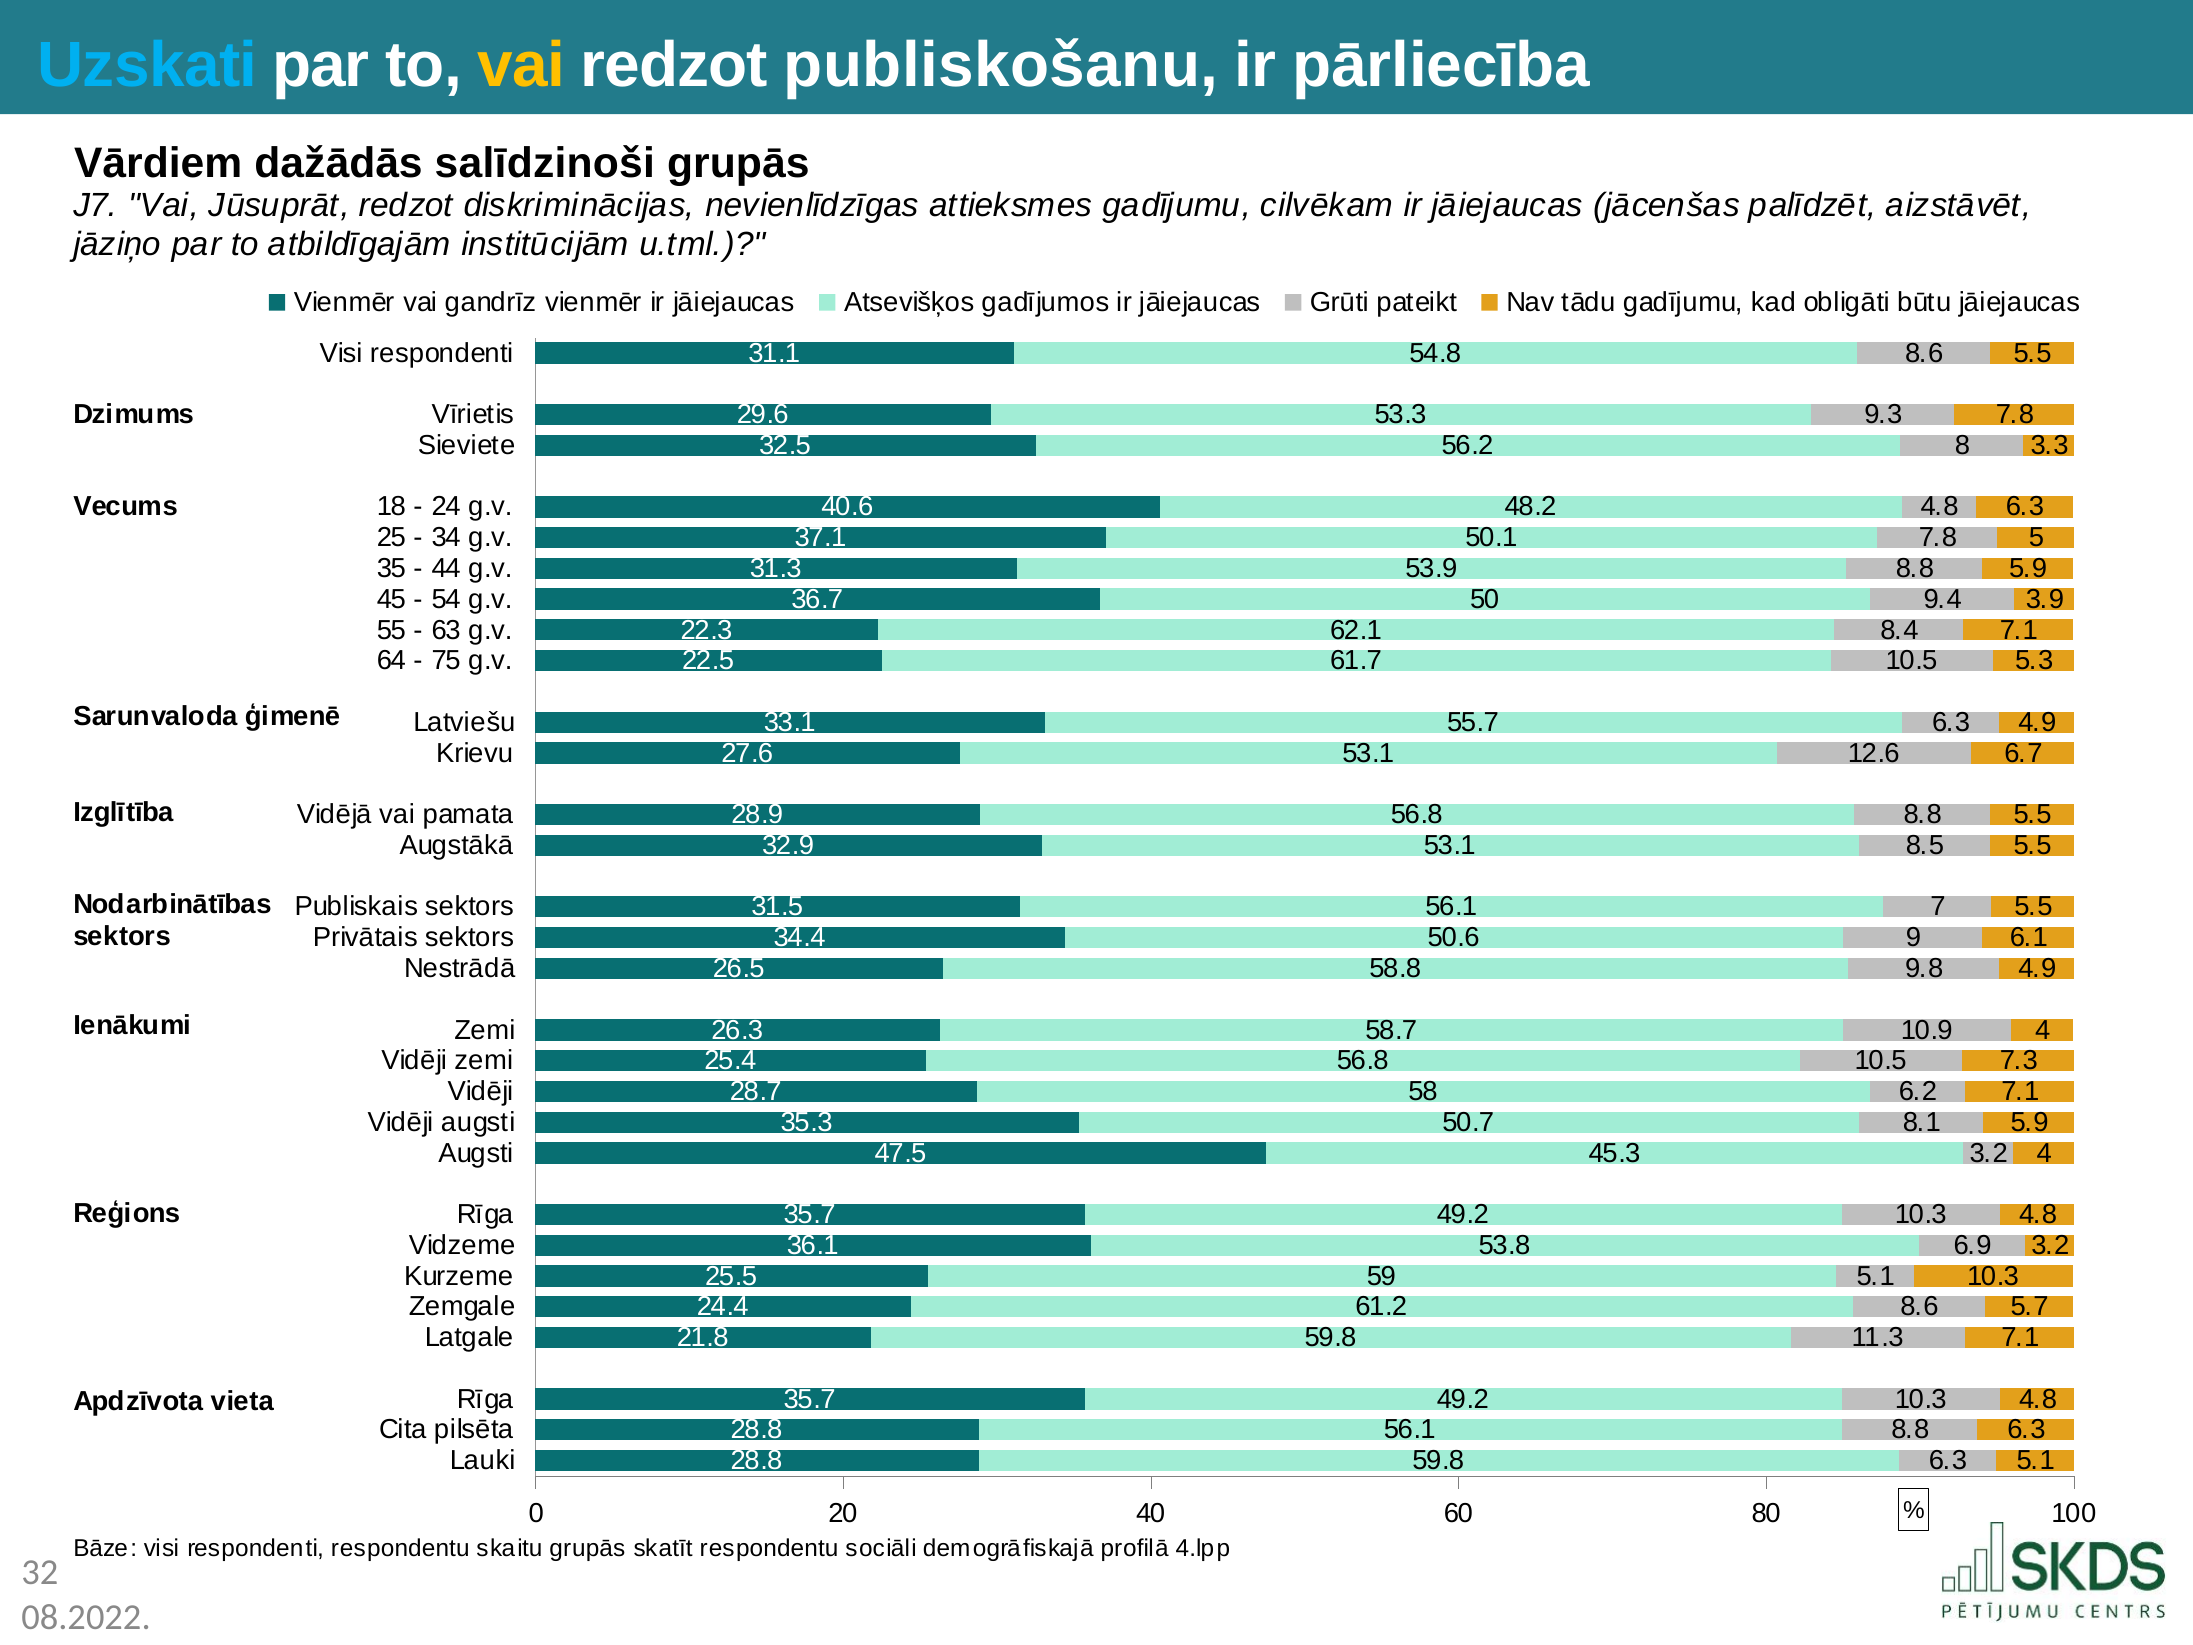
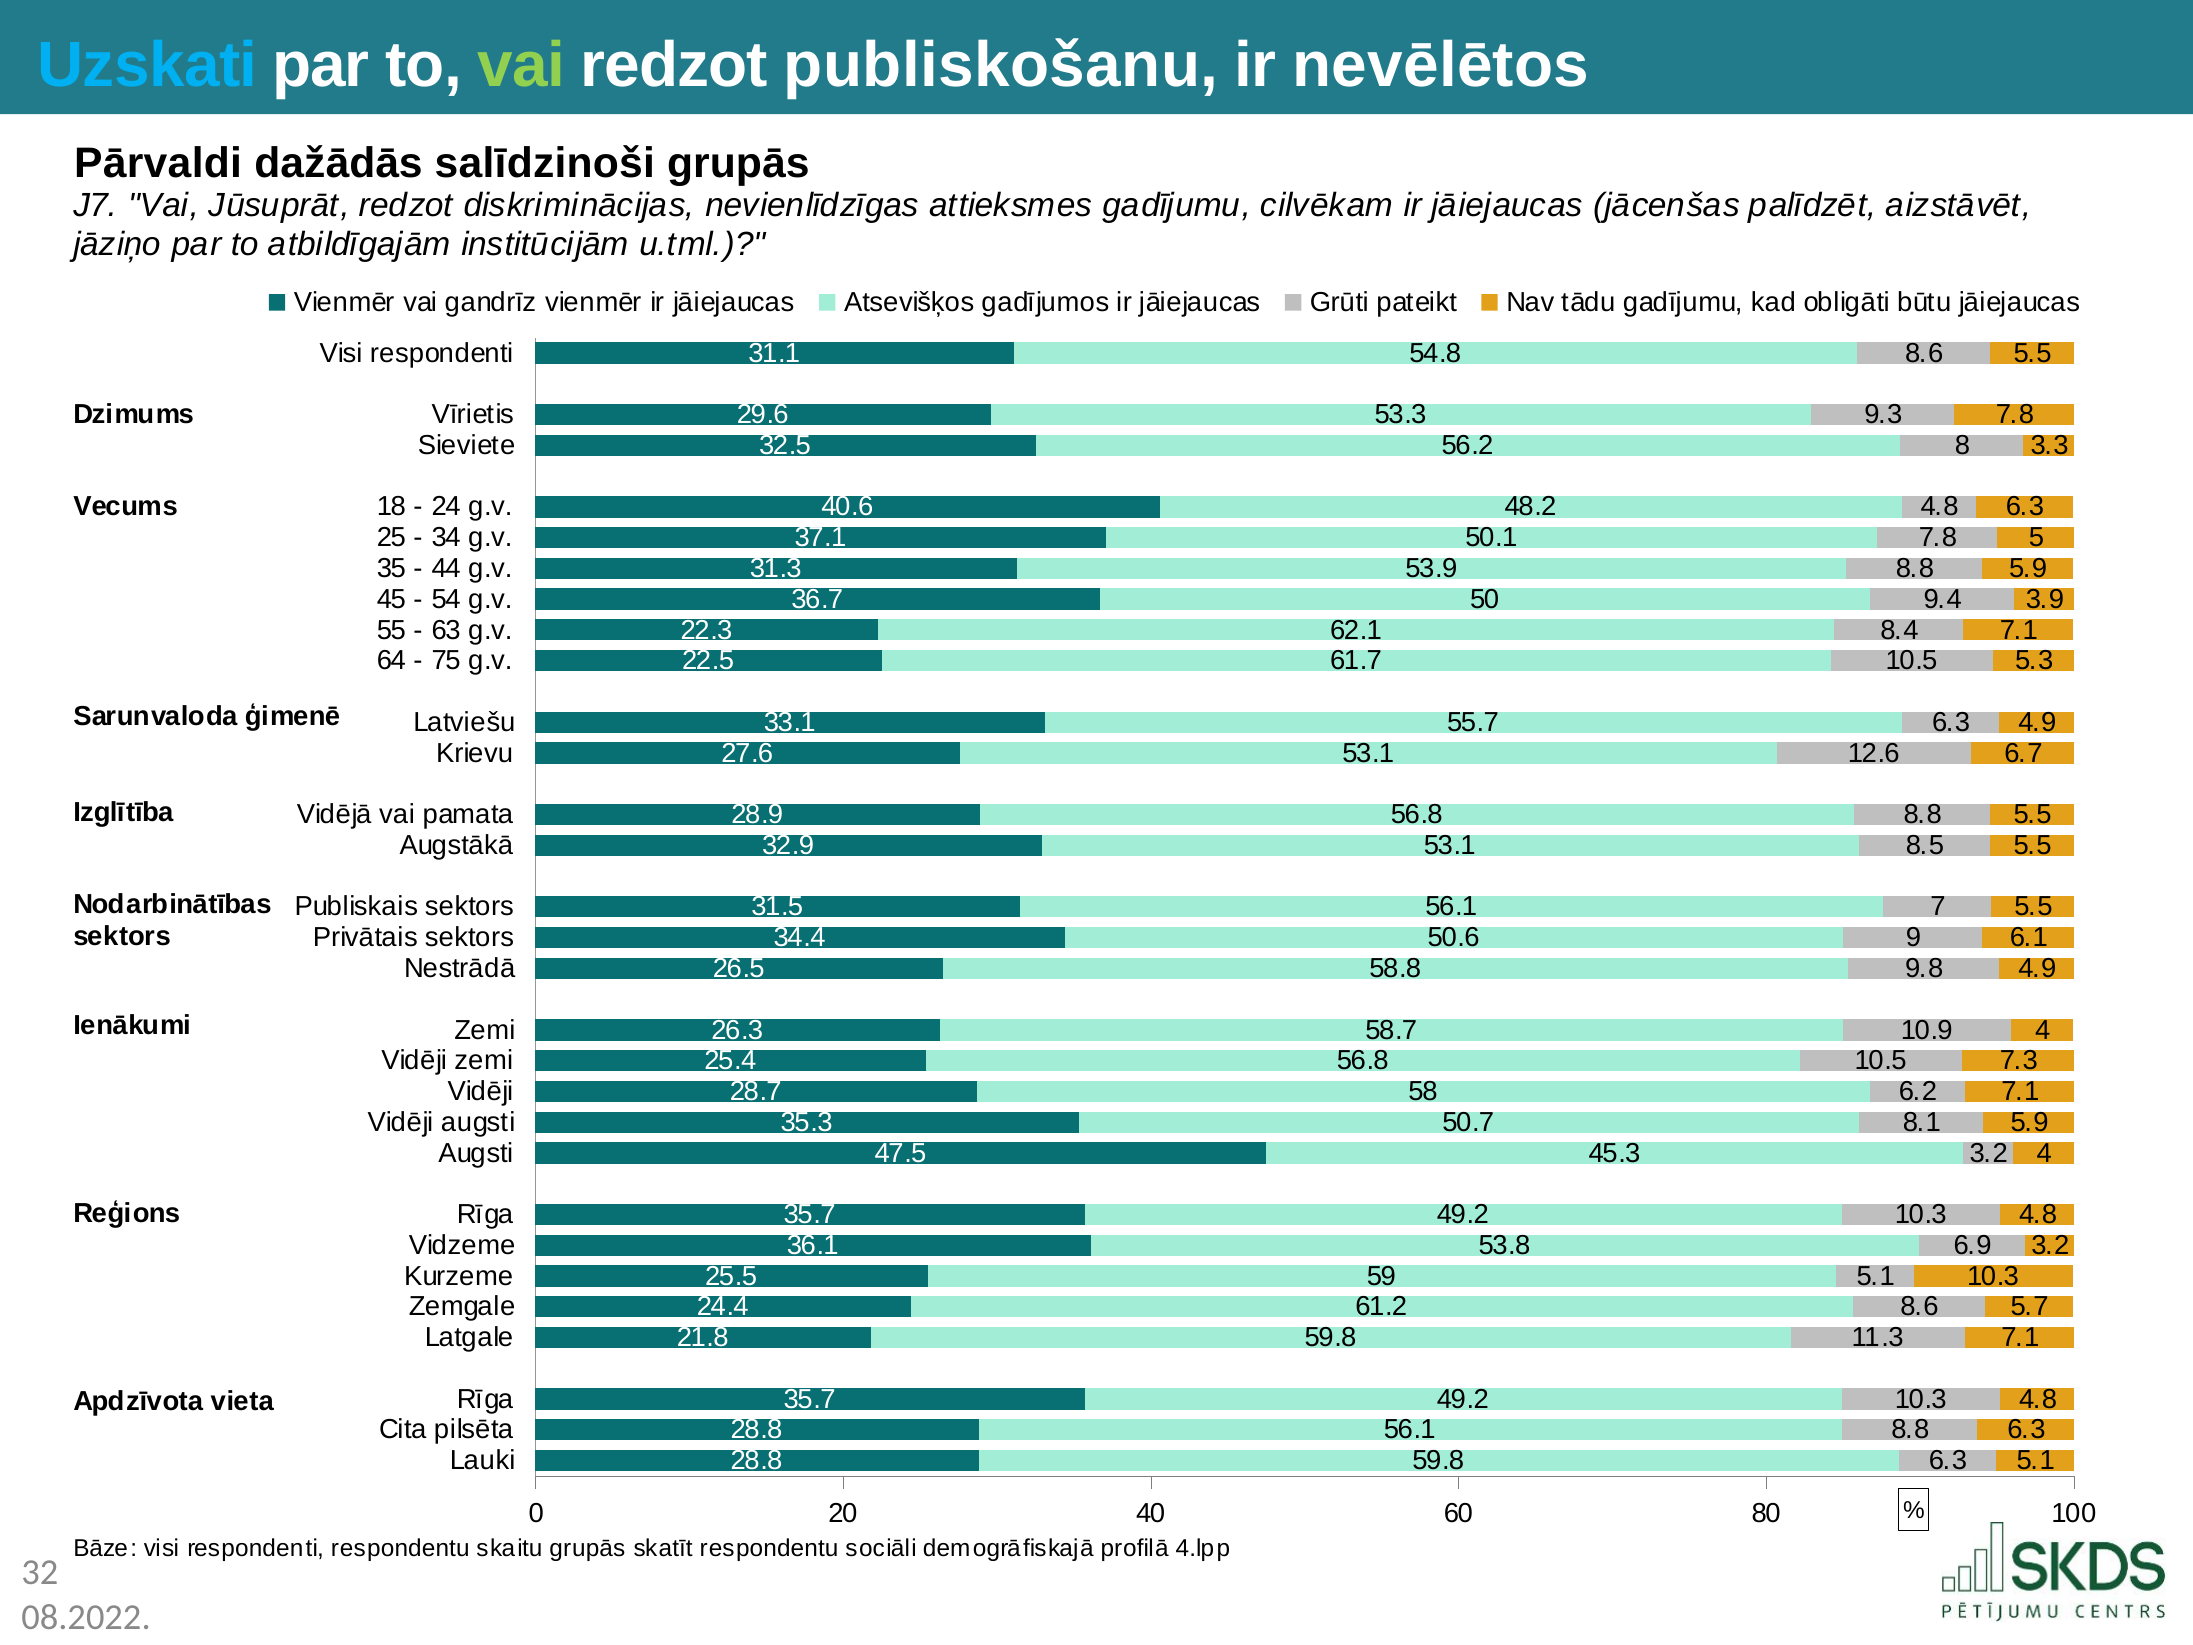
vai at (522, 65) colour: yellow -> light green
pārliecība: pārliecība -> nevēlētos
Vārdiem: Vārdiem -> Pārvaldi
